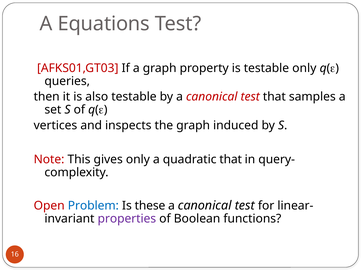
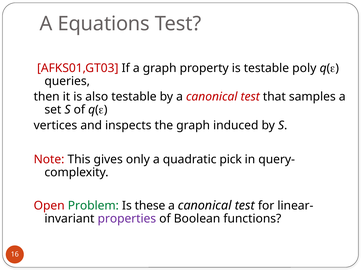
testable only: only -> poly
quadratic that: that -> pick
Problem colour: blue -> green
